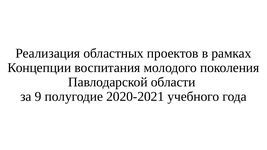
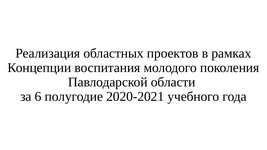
9: 9 -> 6
